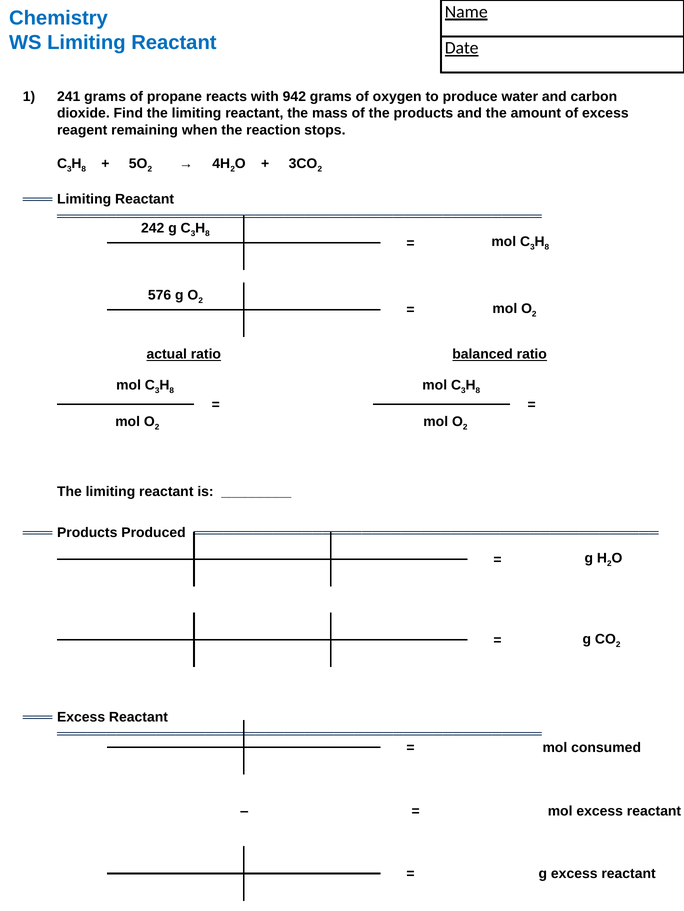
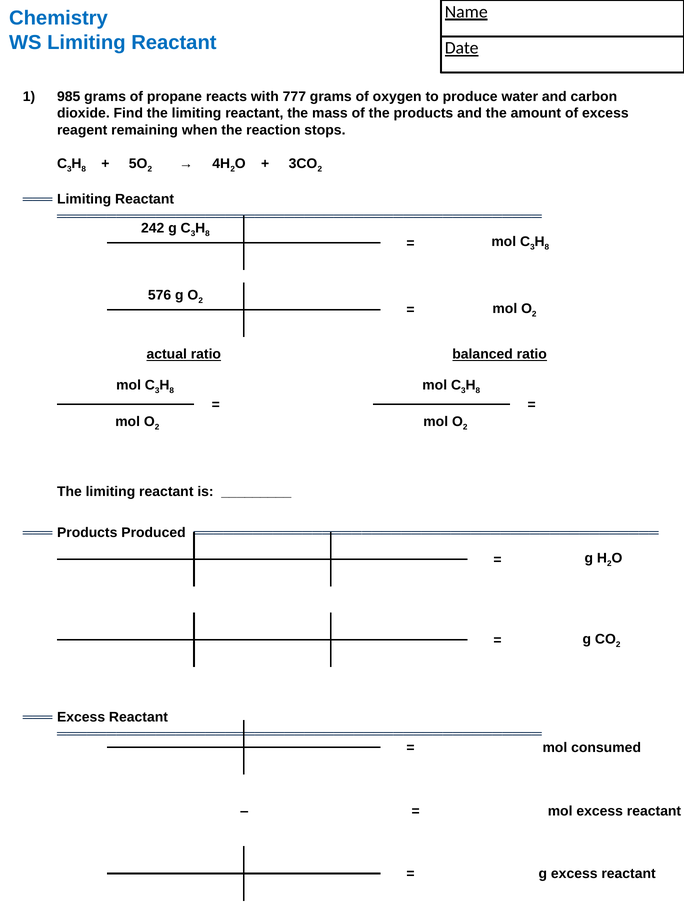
241: 241 -> 985
942: 942 -> 777
